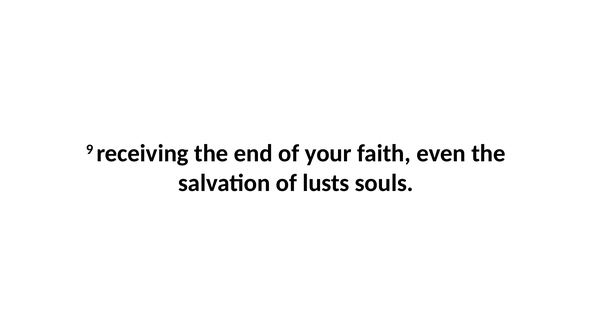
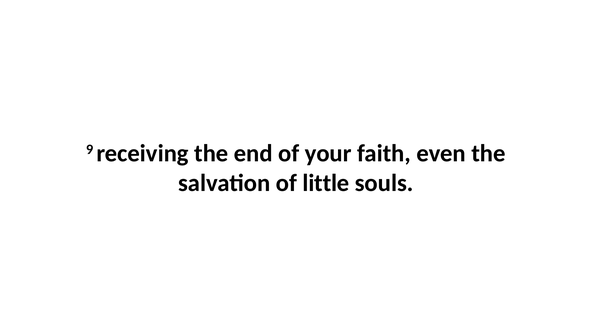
lusts: lusts -> little
